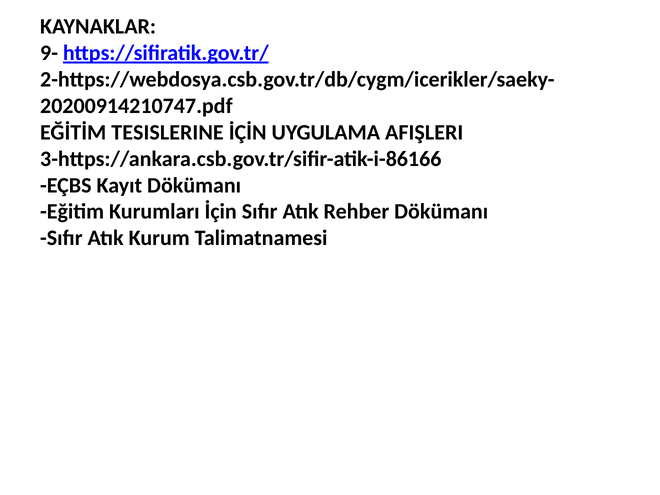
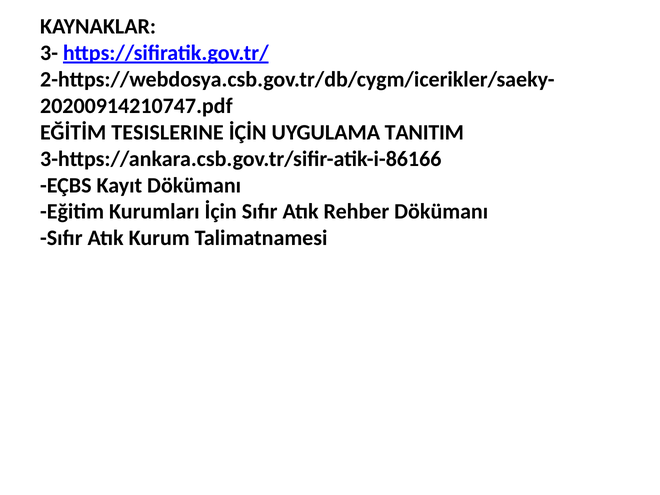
9-: 9- -> 3-
AFIŞLERI: AFIŞLERI -> TANITIM
